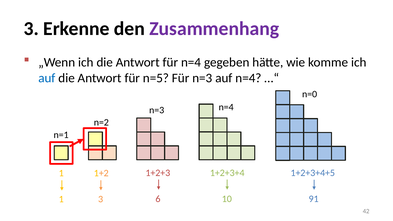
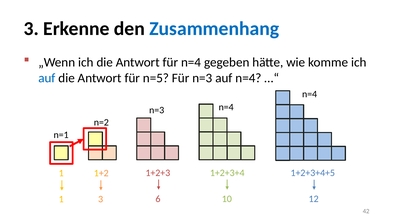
Zusammenhang colour: purple -> blue
n=0 at (310, 94): n=0 -> n=4
91: 91 -> 12
